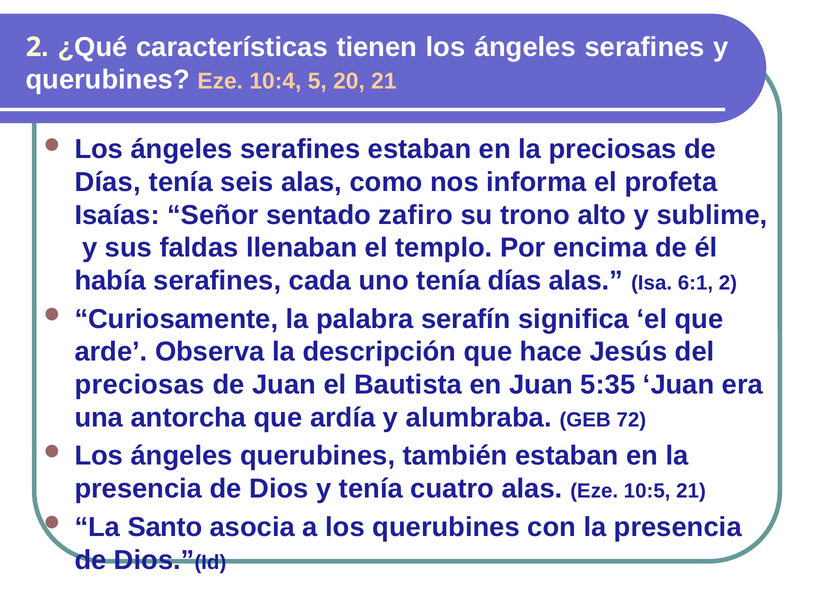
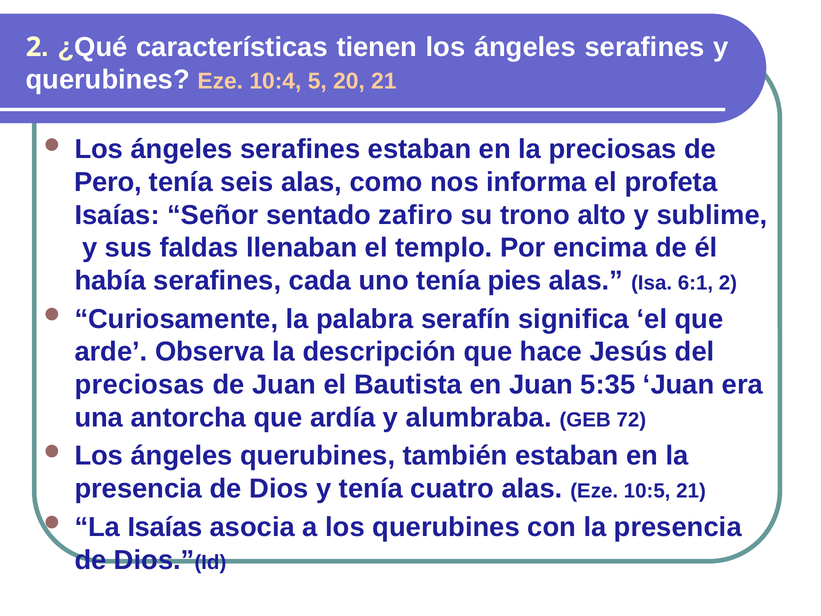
Días at (108, 182): Días -> Pero
tenía días: días -> pies
La Santo: Santo -> Isaías
